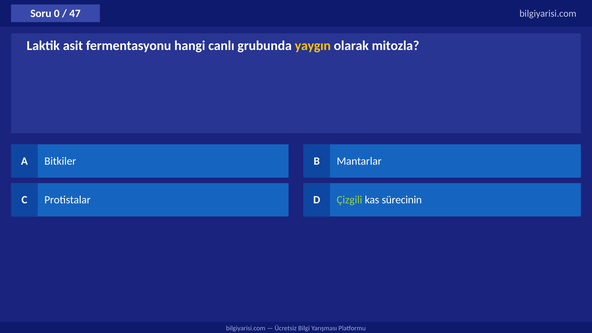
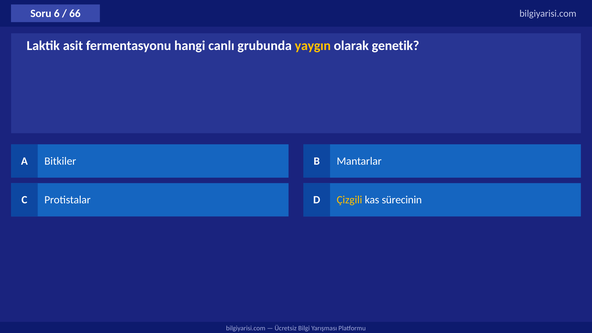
0: 0 -> 6
47: 47 -> 66
mitozla: mitozla -> genetik
Çizgili colour: light green -> yellow
